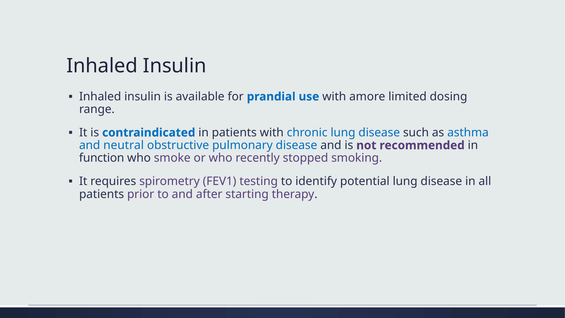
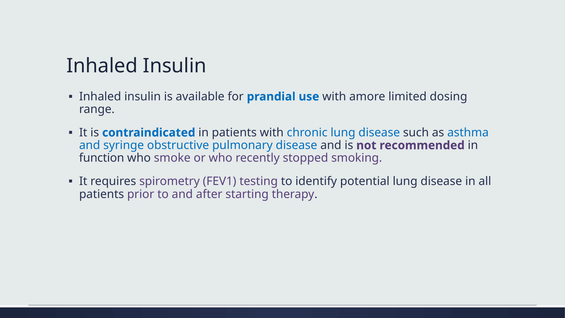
neutral: neutral -> syringe
